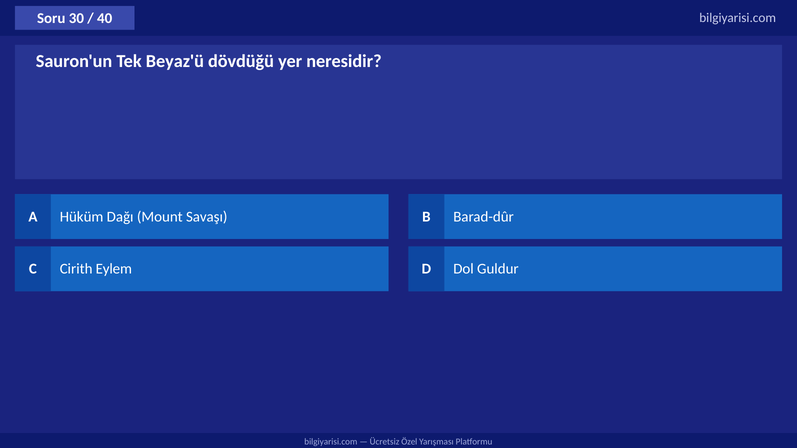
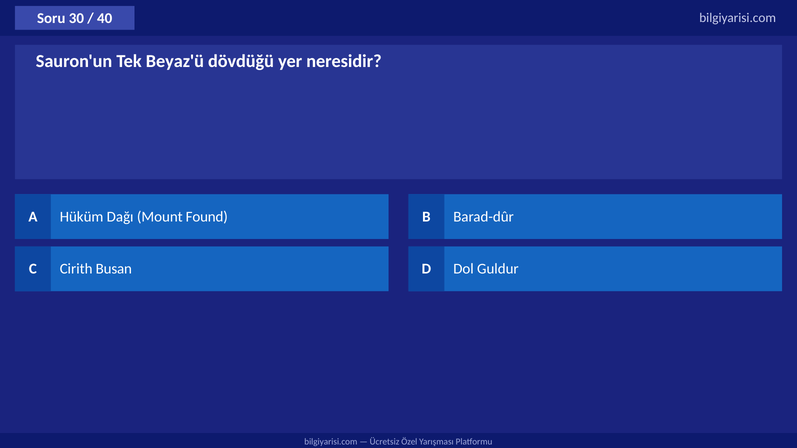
Savaşı: Savaşı -> Found
Eylem: Eylem -> Busan
